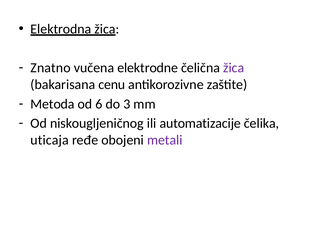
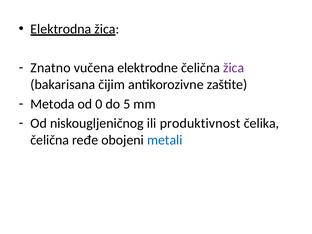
cenu: cenu -> čijim
6: 6 -> 0
3: 3 -> 5
automatizacije: automatizacije -> produktivnost
uticaja at (50, 140): uticaja -> čelična
metali colour: purple -> blue
